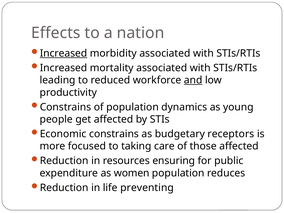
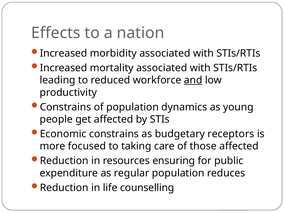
Increased at (64, 53) underline: present -> none
women: women -> regular
preventing: preventing -> counselling
